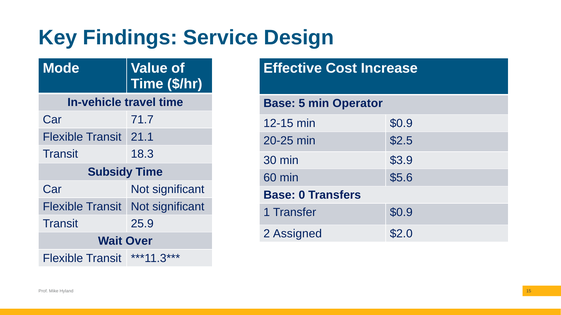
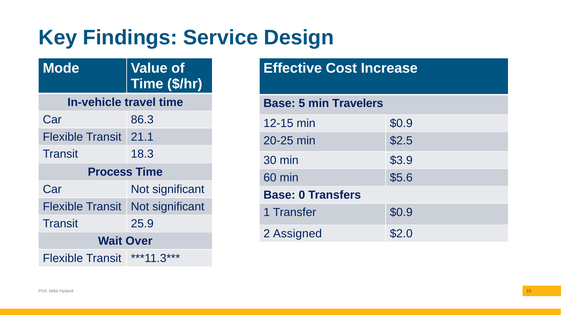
Operator: Operator -> Travelers
71.7: 71.7 -> 86.3
Subsidy: Subsidy -> Process
